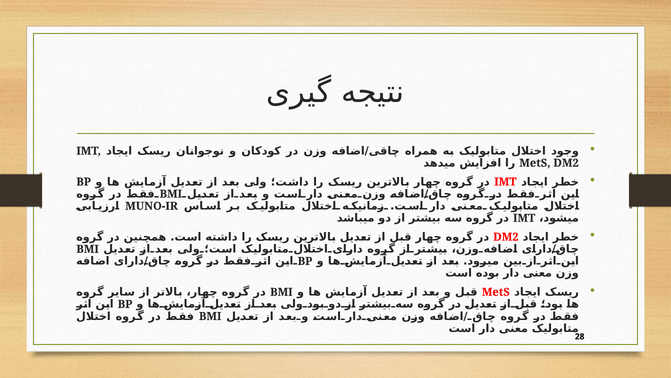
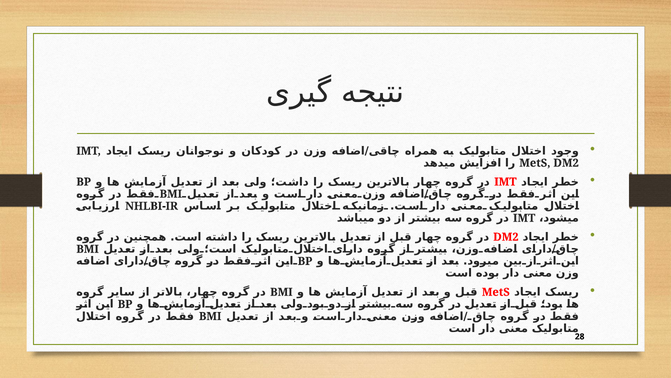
MUNO-IR: MUNO-IR -> NHLBI-IR
